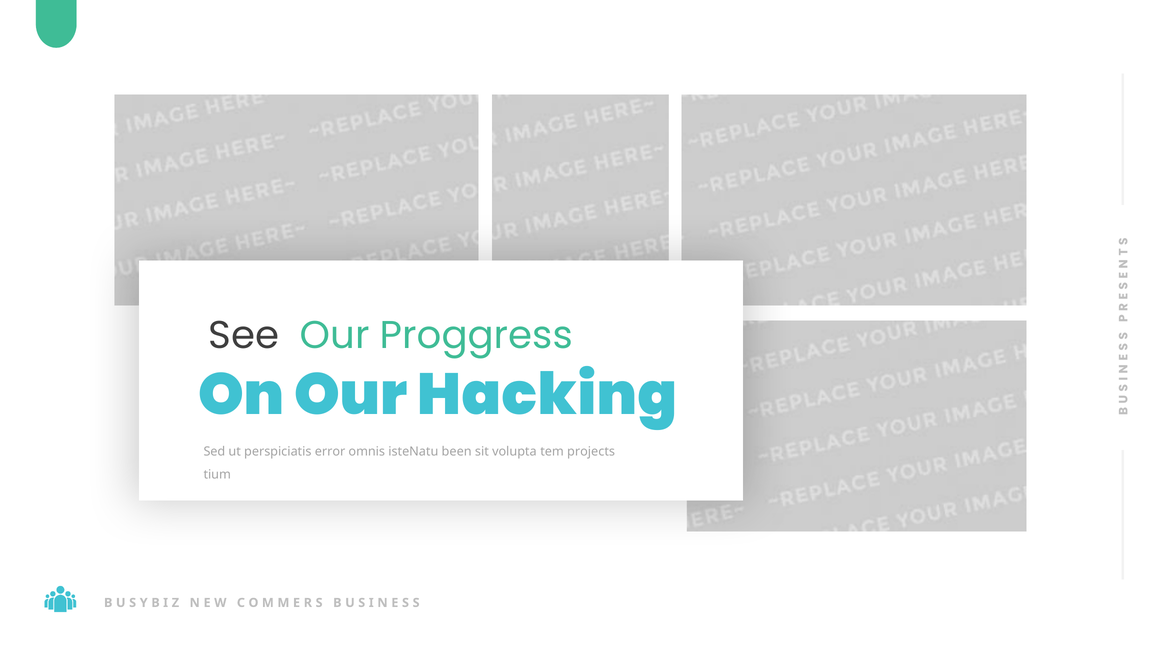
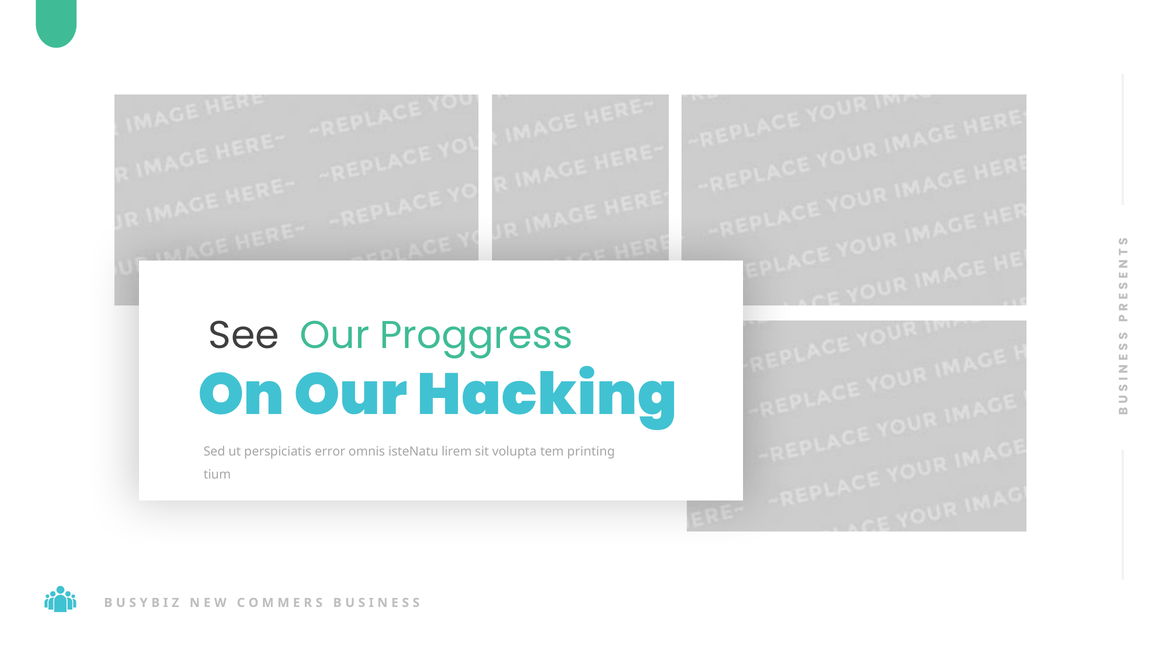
been: been -> lirem
projects: projects -> printing
